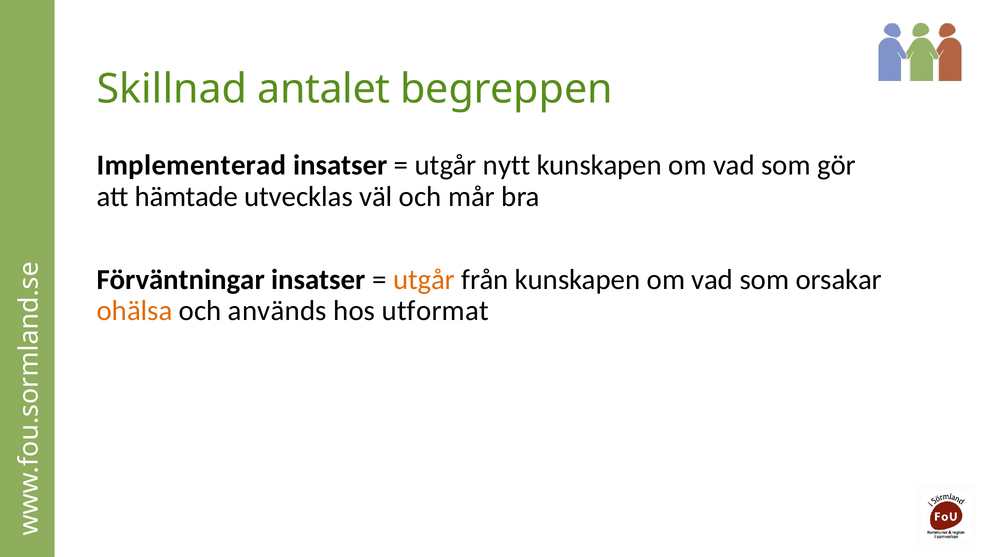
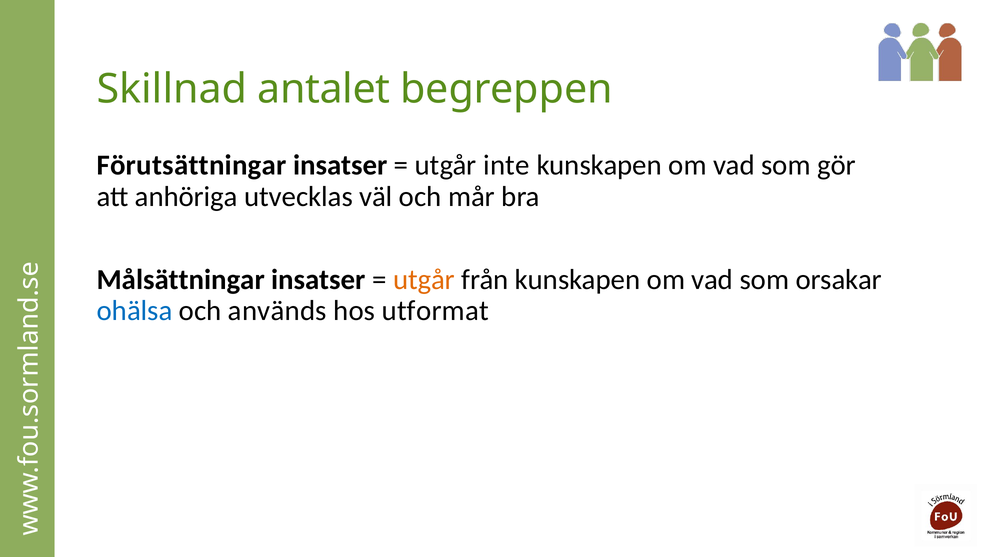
Implementerad: Implementerad -> Förutsättningar
nytt: nytt -> inte
hämtade: hämtade -> anhöriga
Förväntningar: Förväntningar -> Målsättningar
ohälsa colour: orange -> blue
